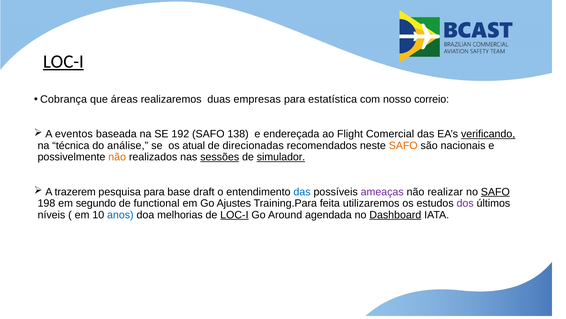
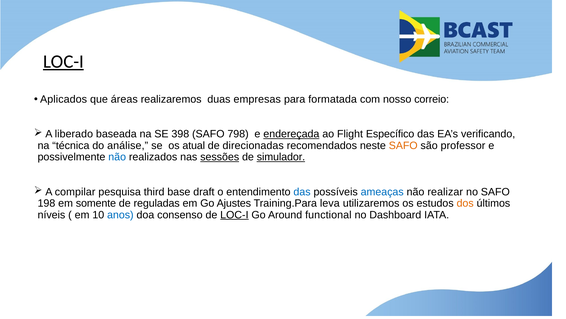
Cobrança: Cobrança -> Aplicados
estatística: estatística -> formatada
eventos: eventos -> liberado
192: 192 -> 398
138: 138 -> 798
endereçada underline: none -> present
Comercial: Comercial -> Específico
verificando underline: present -> none
nacionais: nacionais -> professor
não at (117, 157) colour: orange -> blue
trazerem: trazerem -> compilar
pesquisa para: para -> third
ameaças colour: purple -> blue
SAFO at (495, 192) underline: present -> none
segundo: segundo -> somente
functional: functional -> reguladas
feita: feita -> leva
dos colour: purple -> orange
melhorias: melhorias -> consenso
agendada: agendada -> functional
Dashboard underline: present -> none
